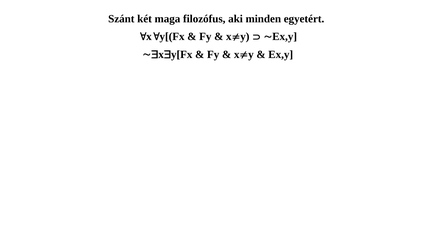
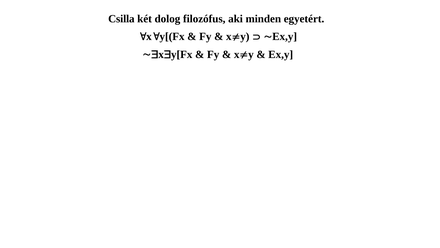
Szánt: Szánt -> Csilla
maga: maga -> dolog
